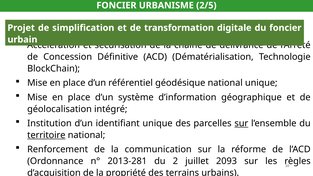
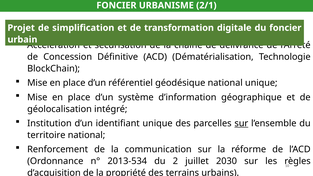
2/5: 2/5 -> 2/1
territoire underline: present -> none
2013-281: 2013-281 -> 2013-534
2093: 2093 -> 2030
